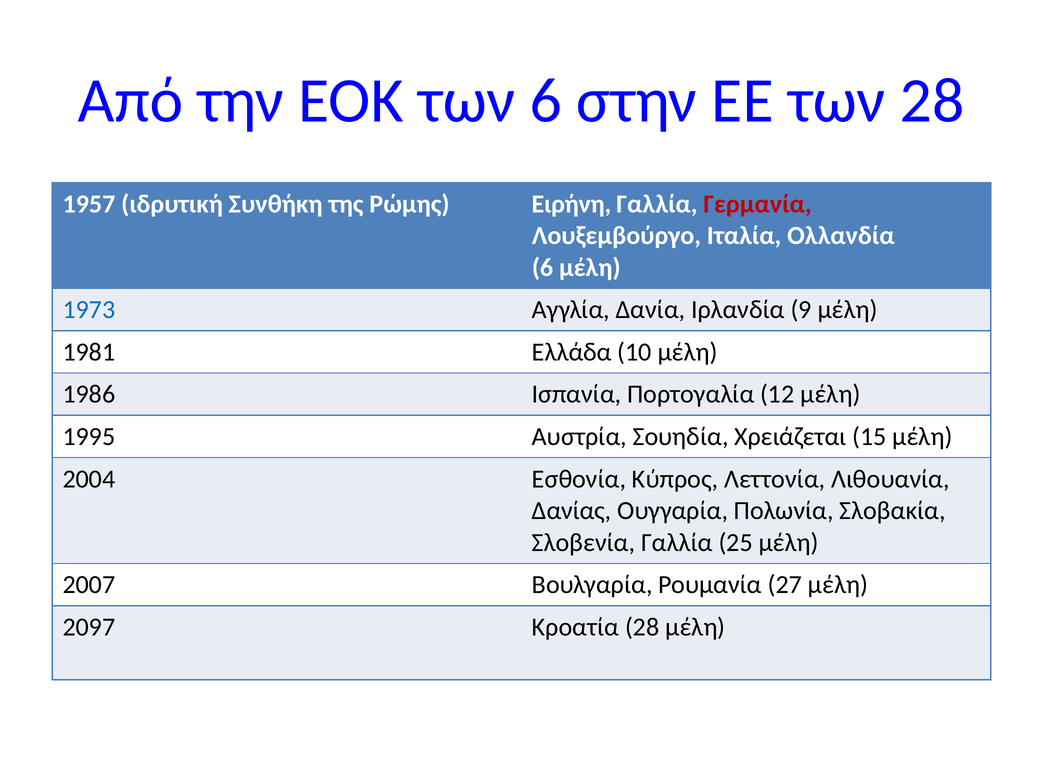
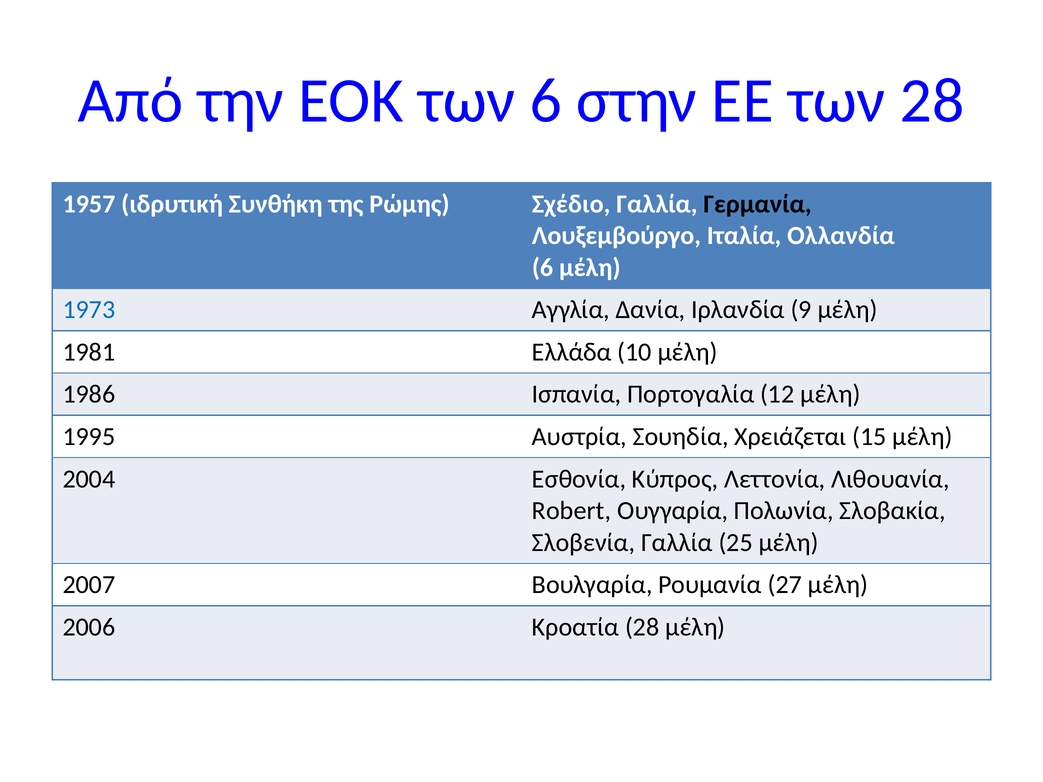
Ειρήνη: Ειρήνη -> Σχέδιο
Γερμανία colour: red -> black
Δανίας: Δανίας -> Robert
2097: 2097 -> 2006
